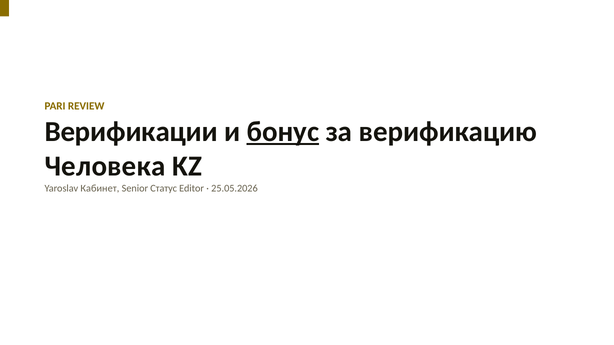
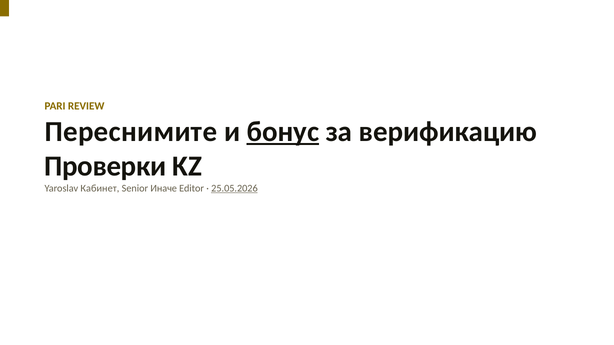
Верификации: Верификации -> Переснимите
Человека: Человека -> Проверки
Статус: Статус -> Иначе
25.05.2026 underline: none -> present
